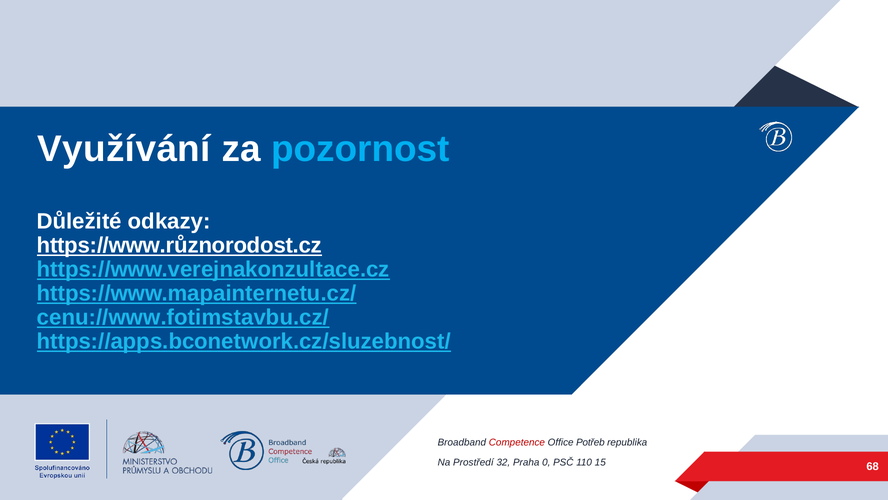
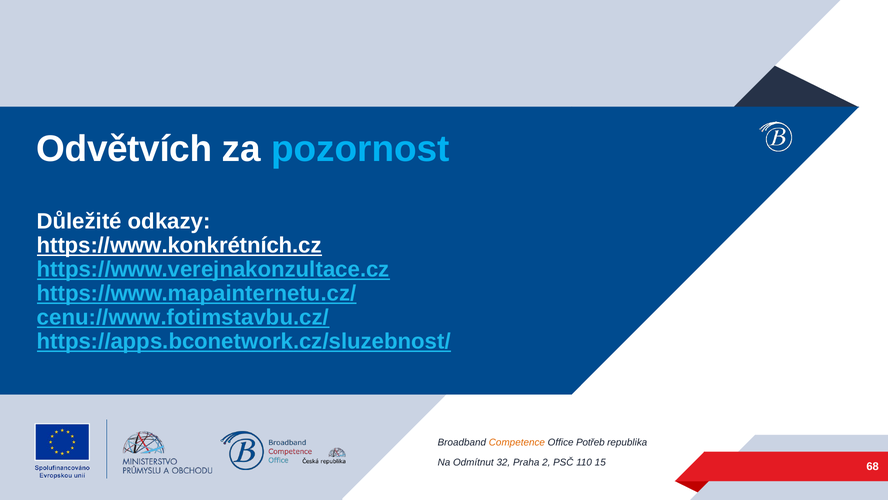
Využívání: Využívání -> Odvětvích
https://www.různorodost.cz: https://www.různorodost.cz -> https://www.konkrétních.cz
Competence colour: red -> orange
Prostředí: Prostředí -> Odmítnut
0: 0 -> 2
